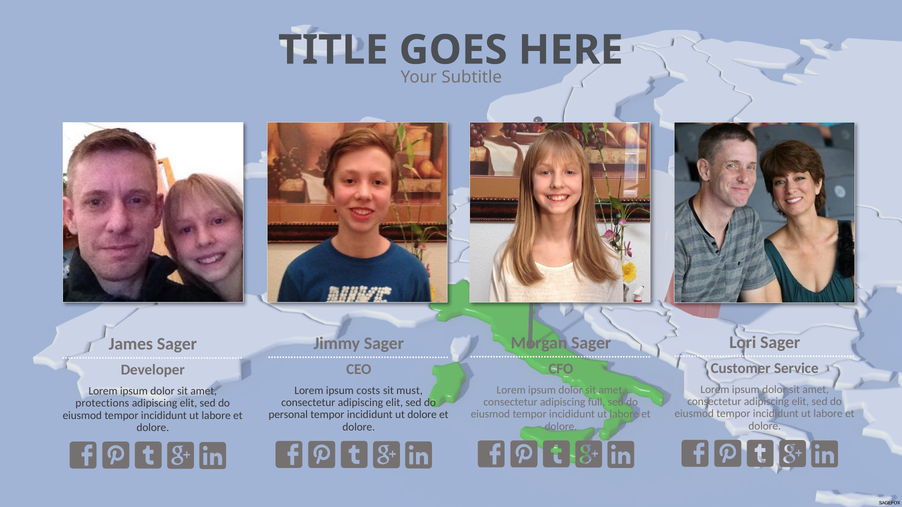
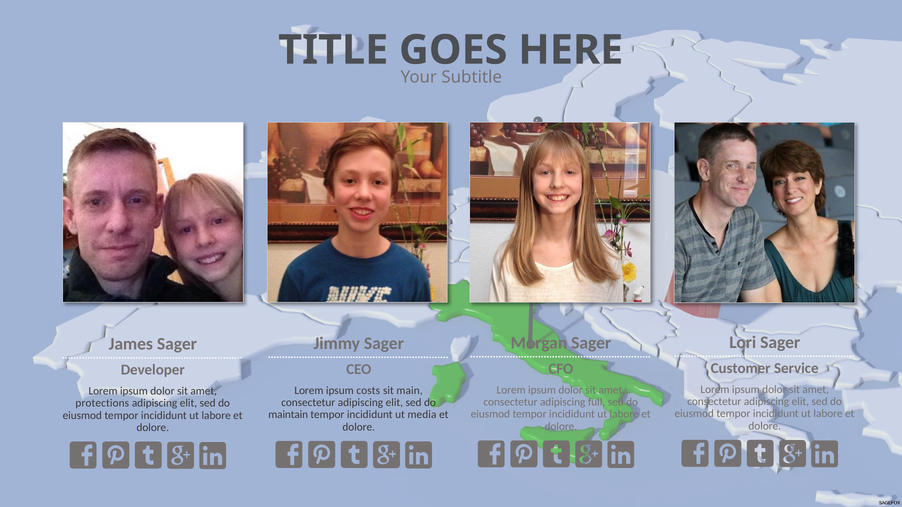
must: must -> main
personal: personal -> maintain
ut dolore: dolore -> media
